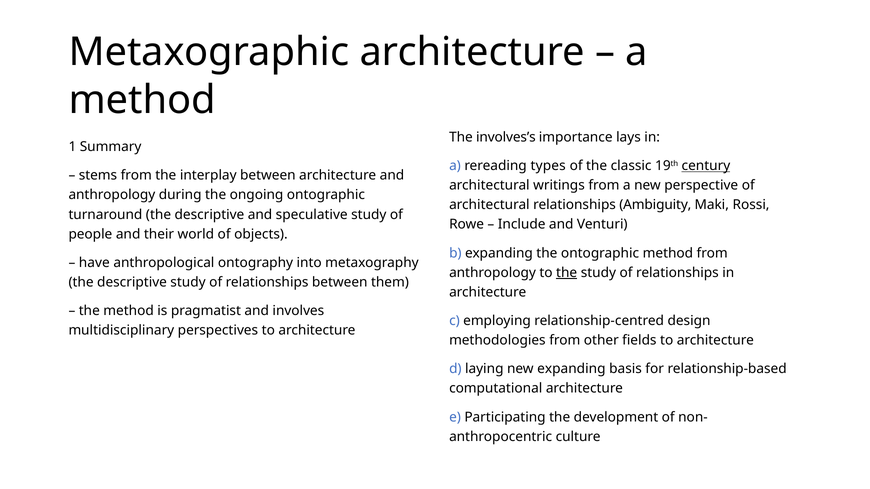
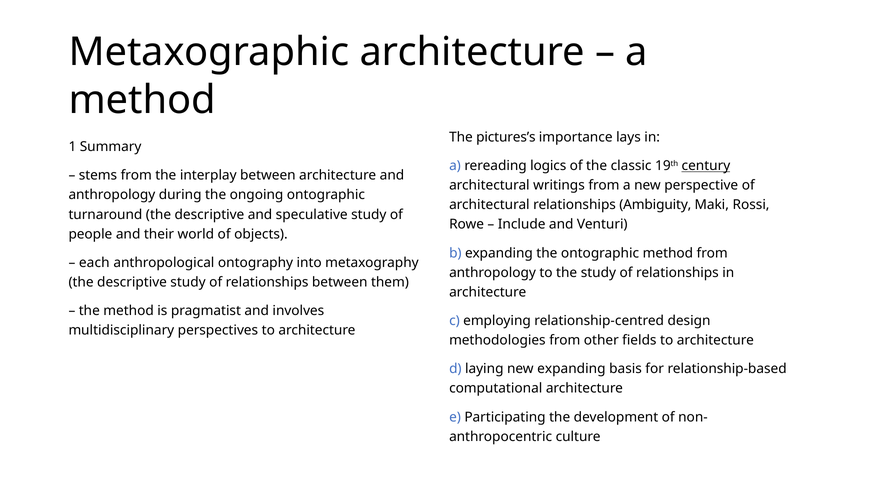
involves’s: involves’s -> pictures’s
types: types -> logics
have: have -> each
the at (567, 273) underline: present -> none
